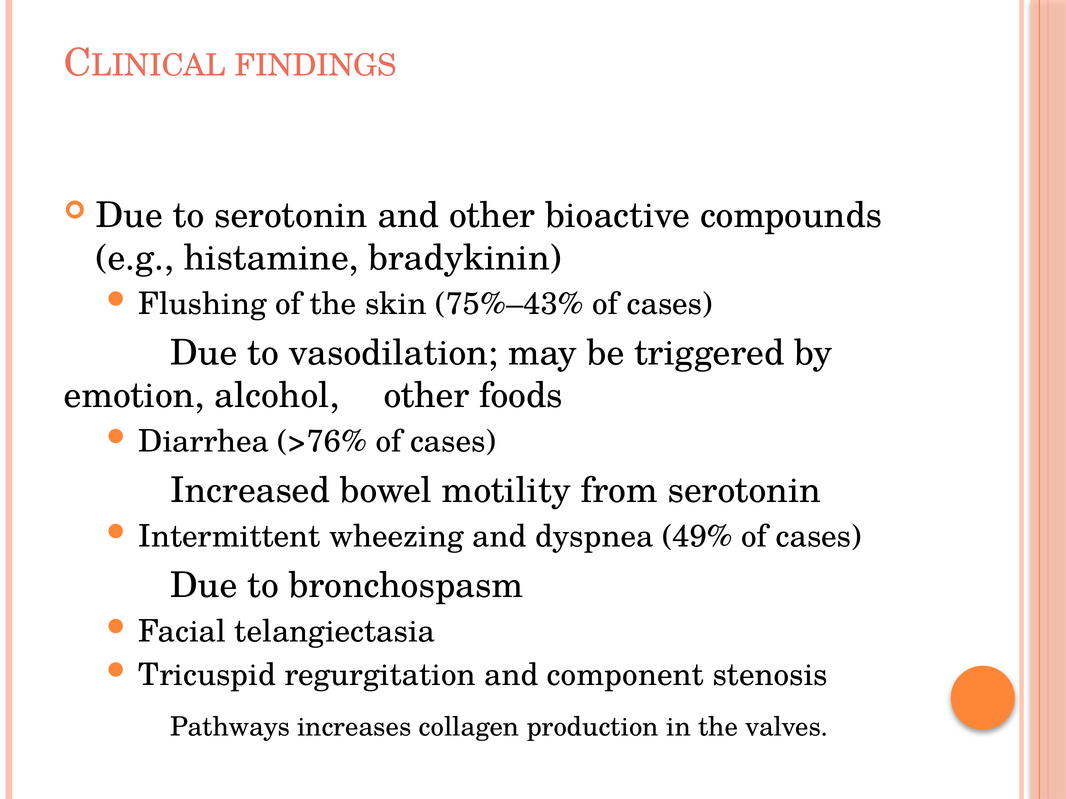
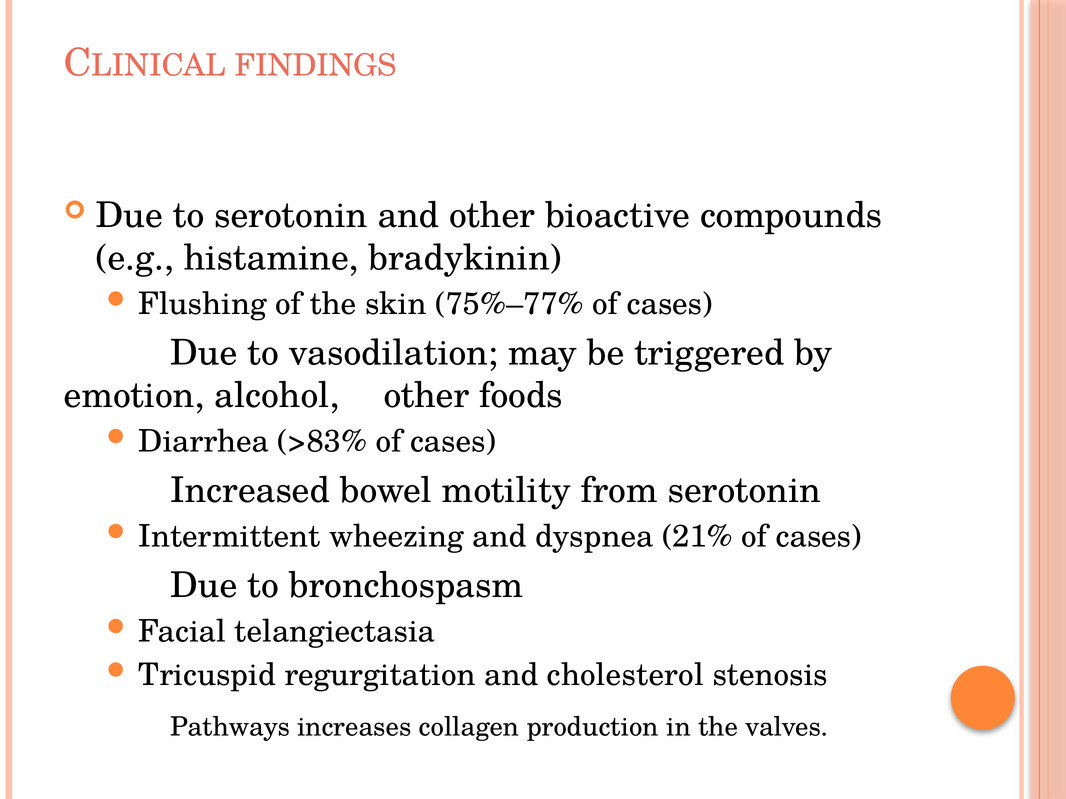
75%–43%: 75%–43% -> 75%–77%
>76%: >76% -> >83%
49%: 49% -> 21%
component: component -> cholesterol
